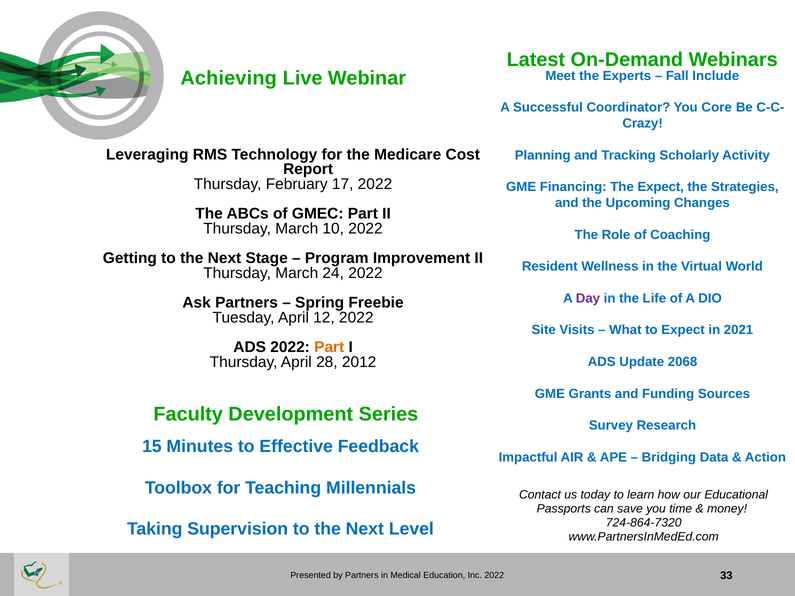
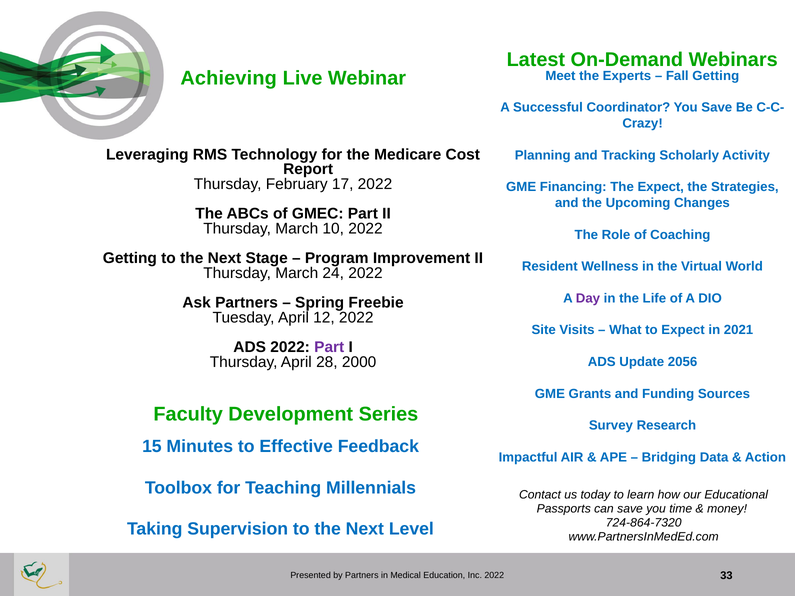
Fall Include: Include -> Getting
You Core: Core -> Save
Part at (329, 347) colour: orange -> purple
2012: 2012 -> 2000
2068: 2068 -> 2056
